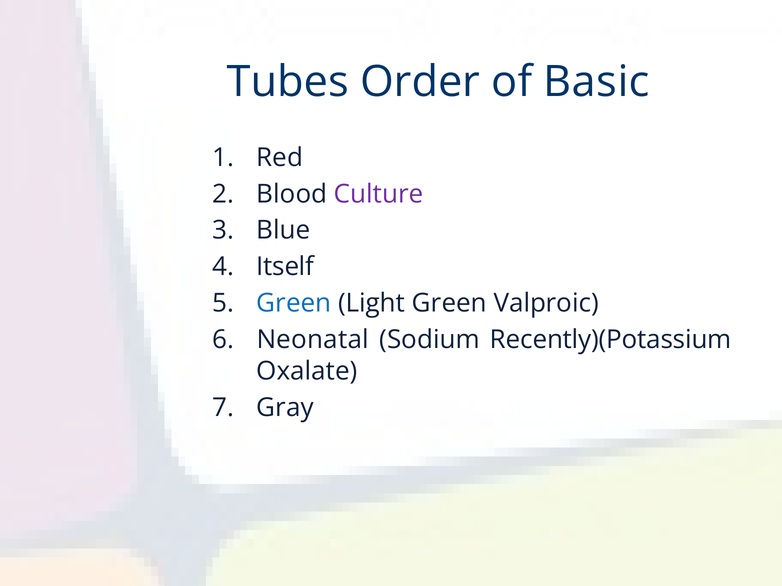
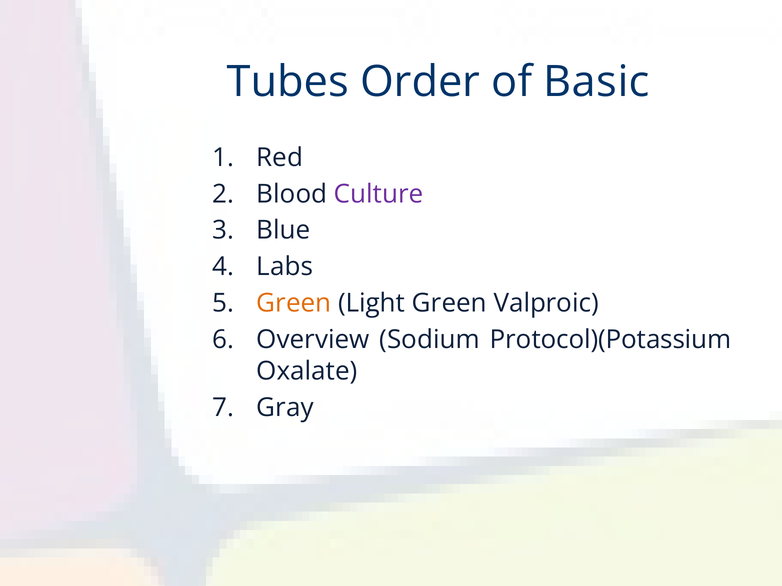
Itself: Itself -> Labs
Green at (294, 304) colour: blue -> orange
Neonatal: Neonatal -> Overview
Recently)(Potassium: Recently)(Potassium -> Protocol)(Potassium
